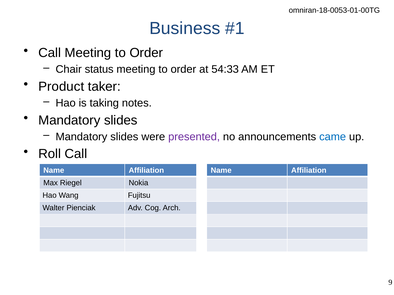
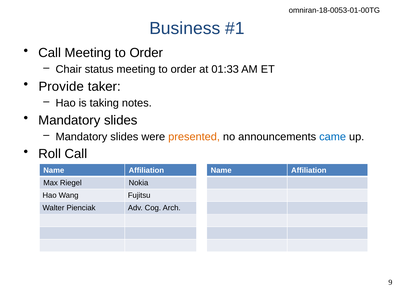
54:33: 54:33 -> 01:33
Product: Product -> Provide
presented colour: purple -> orange
